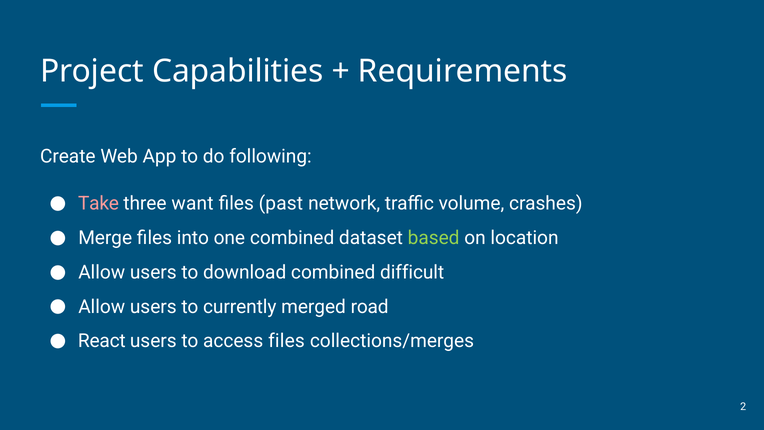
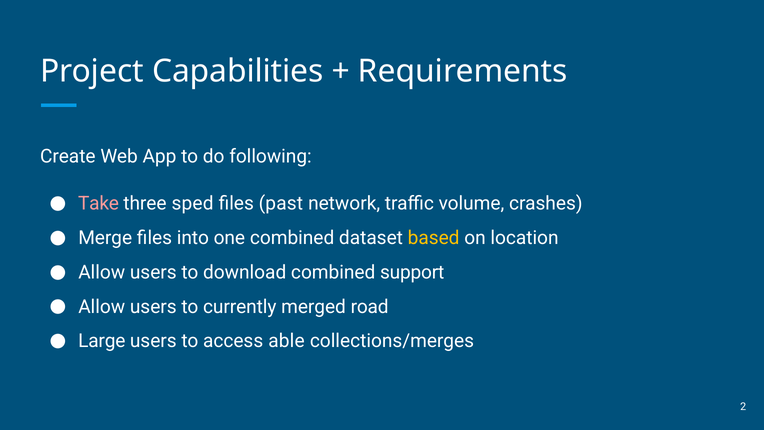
want: want -> sped
based colour: light green -> yellow
difficult: difficult -> support
React: React -> Large
access files: files -> able
